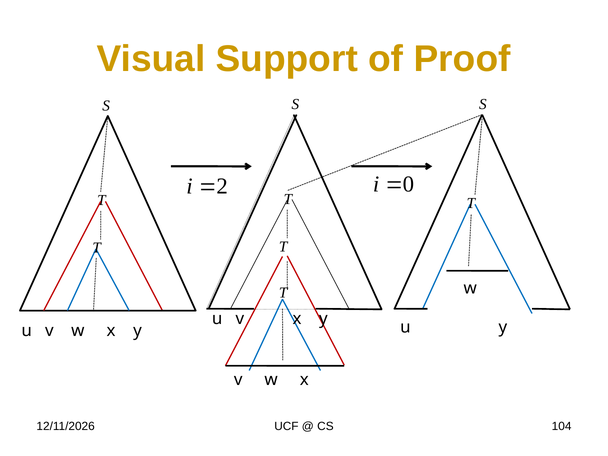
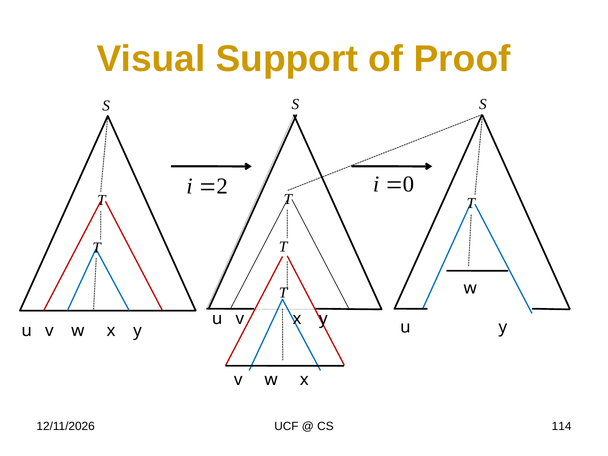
104: 104 -> 114
